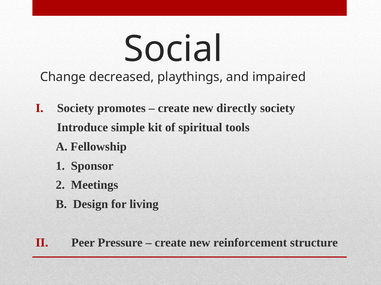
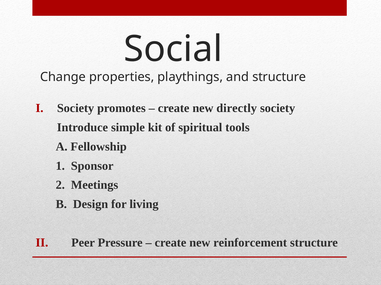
decreased: decreased -> properties
and impaired: impaired -> structure
